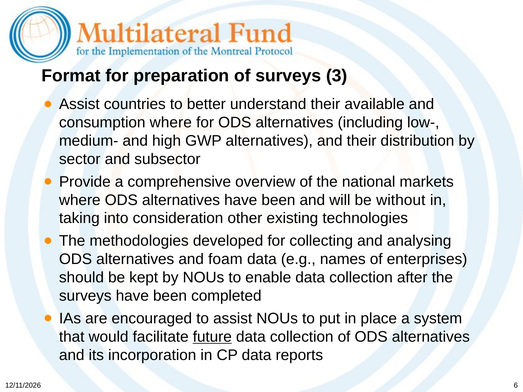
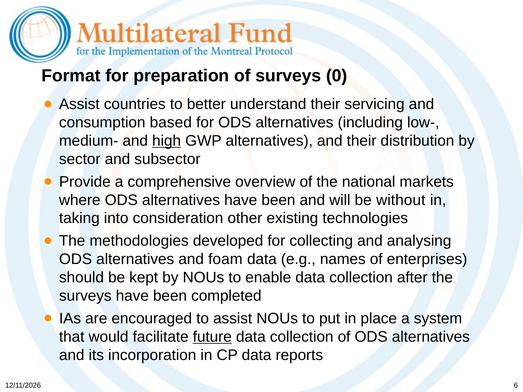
3: 3 -> 0
available: available -> servicing
consumption where: where -> based
high underline: none -> present
